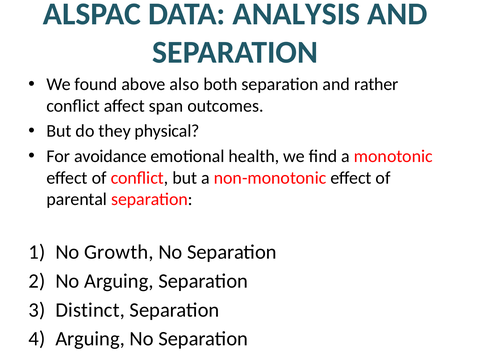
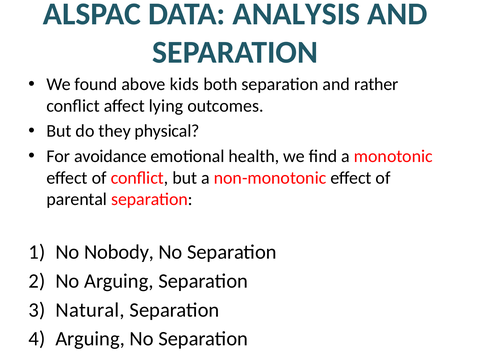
also: also -> kids
span: span -> lying
Growth: Growth -> Nobody
Distinct: Distinct -> Natural
